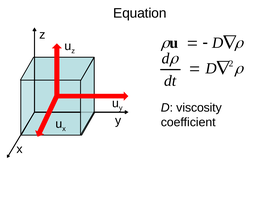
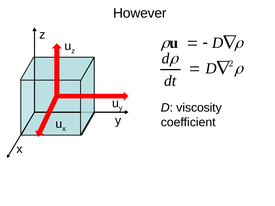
Equation: Equation -> However
